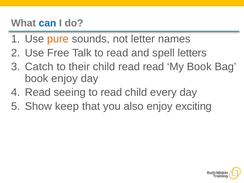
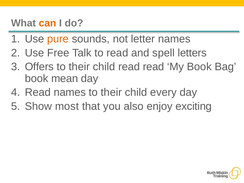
can colour: blue -> orange
Catch: Catch -> Offers
book enjoy: enjoy -> mean
Read seeing: seeing -> names
read at (111, 92): read -> their
keep: keep -> most
